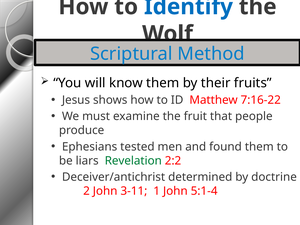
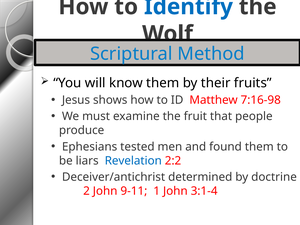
7:16-22: 7:16-22 -> 7:16-98
Revelation colour: green -> blue
3-11: 3-11 -> 9-11
5:1-4: 5:1-4 -> 3:1-4
